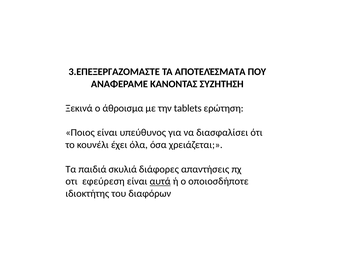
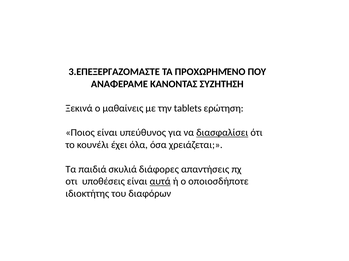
ΑΠΟΤΕΛΈΣΜΑΤΑ: ΑΠΟΤΕΛΈΣΜΑΤΑ -> ΠΡΟΧΩΡΗΜΈΝΟ
άθροισμα: άθροισμα -> μαθαίνεις
διασφαλίσει underline: none -> present
εφεύρεση: εφεύρεση -> υποθέσεις
